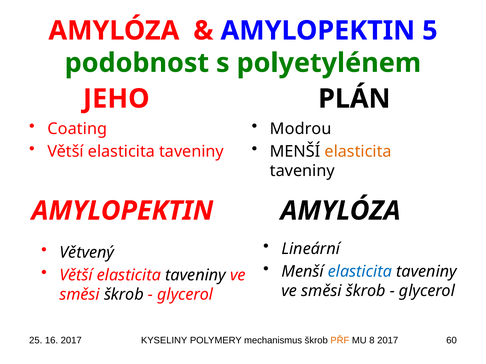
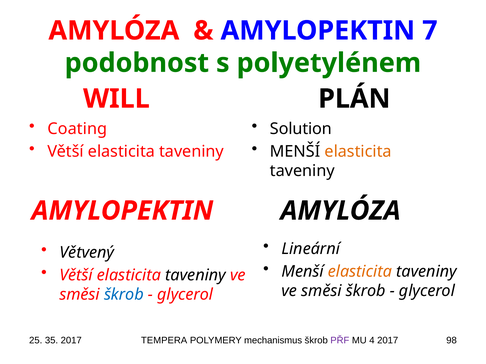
5: 5 -> 7
JEHO: JEHO -> WILL
Modrou: Modrou -> Solution
elasticita at (360, 272) colour: blue -> orange
škrob at (124, 295) colour: black -> blue
16: 16 -> 35
KYSELINY: KYSELINY -> TEMPERA
PŘF colour: orange -> purple
8: 8 -> 4
60: 60 -> 98
